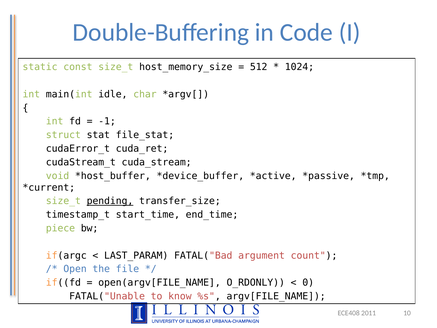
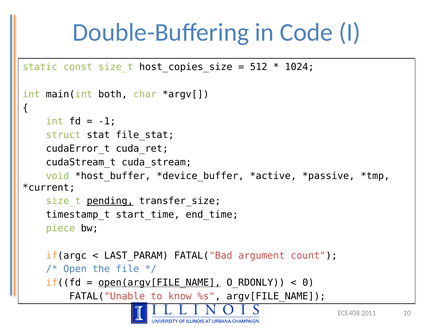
host_memory_size: host_memory_size -> host_copies_size
idle: idle -> both
open(argv[FILE_NAME underline: none -> present
